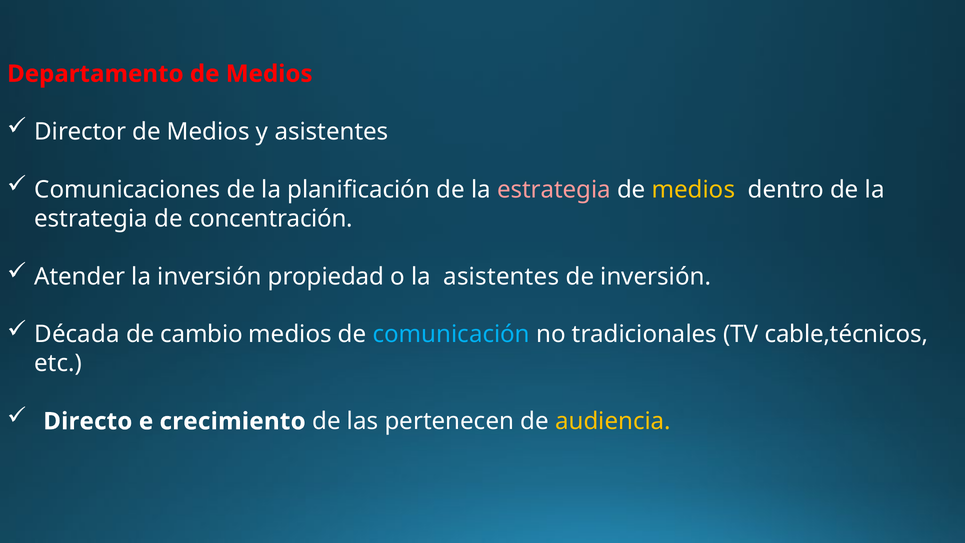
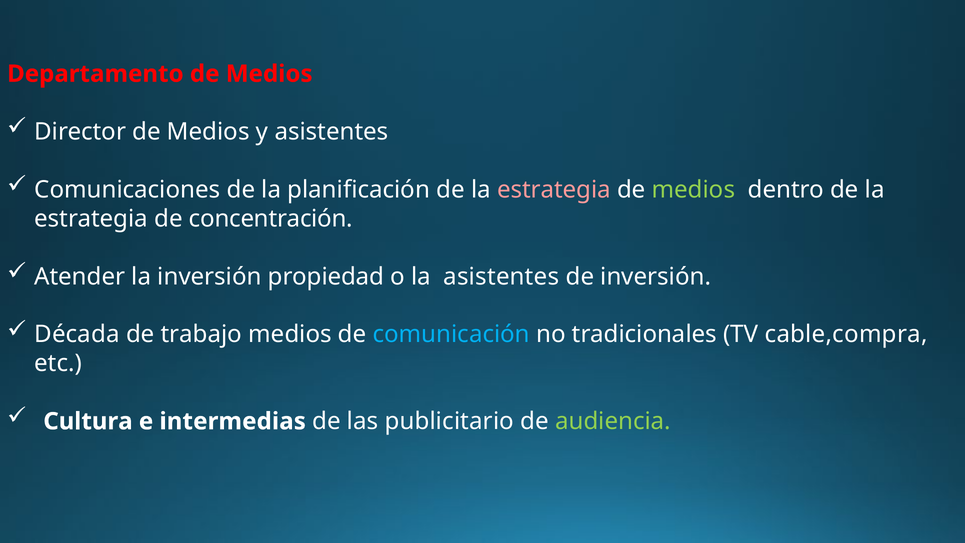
medios at (693, 190) colour: yellow -> light green
cambio: cambio -> trabajo
cable,técnicos: cable,técnicos -> cable,compra
Directo: Directo -> Cultura
crecimiento: crecimiento -> intermedias
pertenecen: pertenecen -> publicitario
audiencia colour: yellow -> light green
